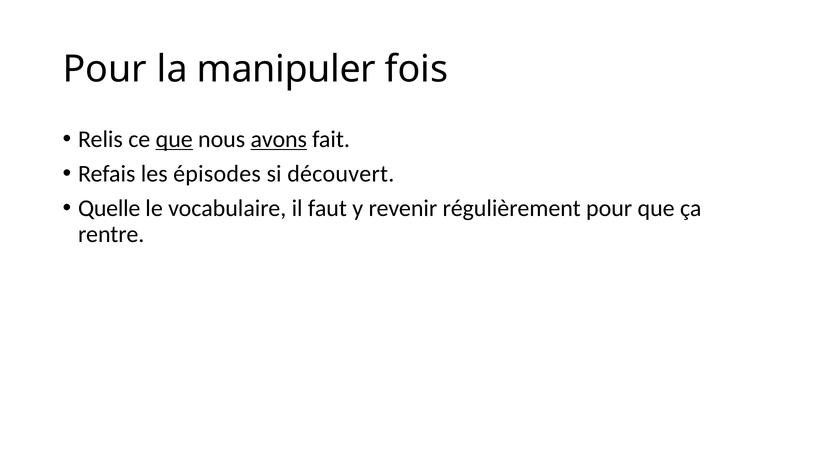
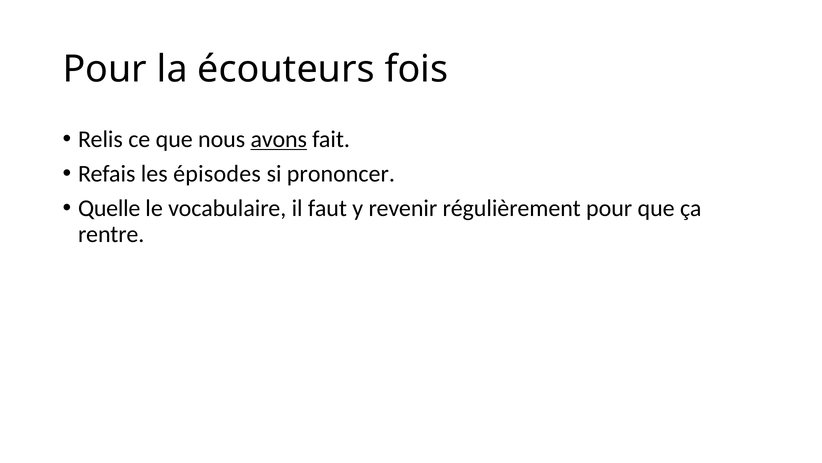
manipuler: manipuler -> écouteurs
que at (174, 139) underline: present -> none
découvert: découvert -> prononcer
